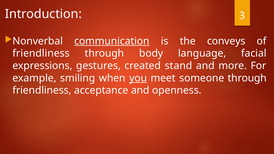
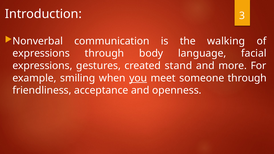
communication underline: present -> none
conveys: conveys -> walking
friendliness at (41, 53): friendliness -> expressions
